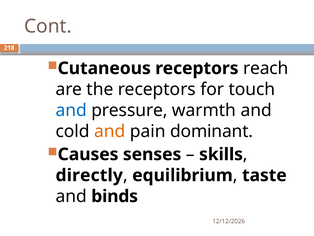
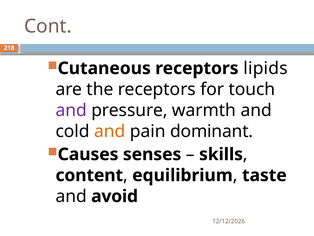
reach: reach -> lipids
and at (71, 110) colour: blue -> purple
directly: directly -> content
binds: binds -> avoid
